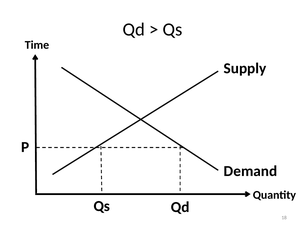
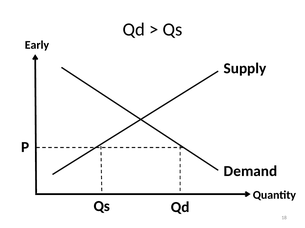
Time: Time -> Early
